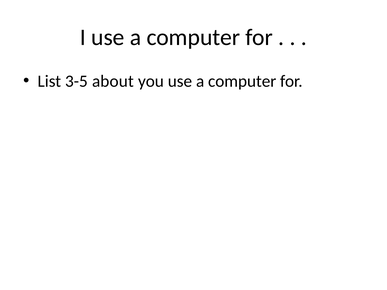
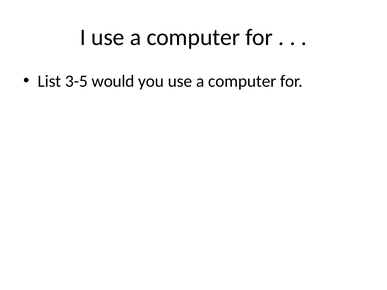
about: about -> would
